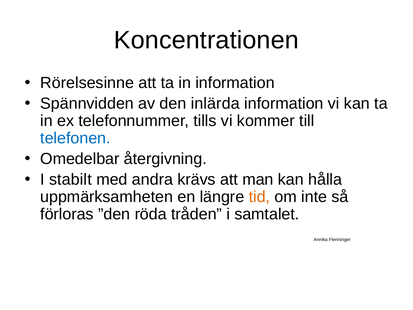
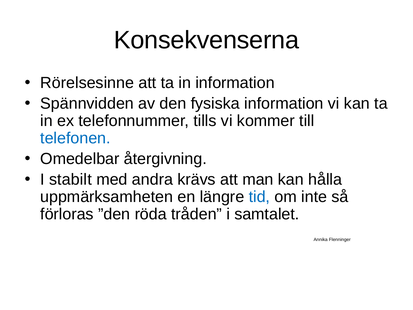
Koncentrationen: Koncentrationen -> Konsekvenserna
inlärda: inlärda -> fysiska
tid colour: orange -> blue
